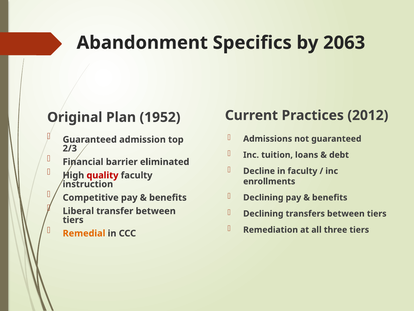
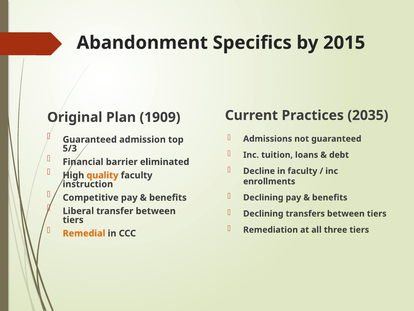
2063: 2063 -> 2015
2012: 2012 -> 2035
1952: 1952 -> 1909
2/3: 2/3 -> 5/3
quality colour: red -> orange
